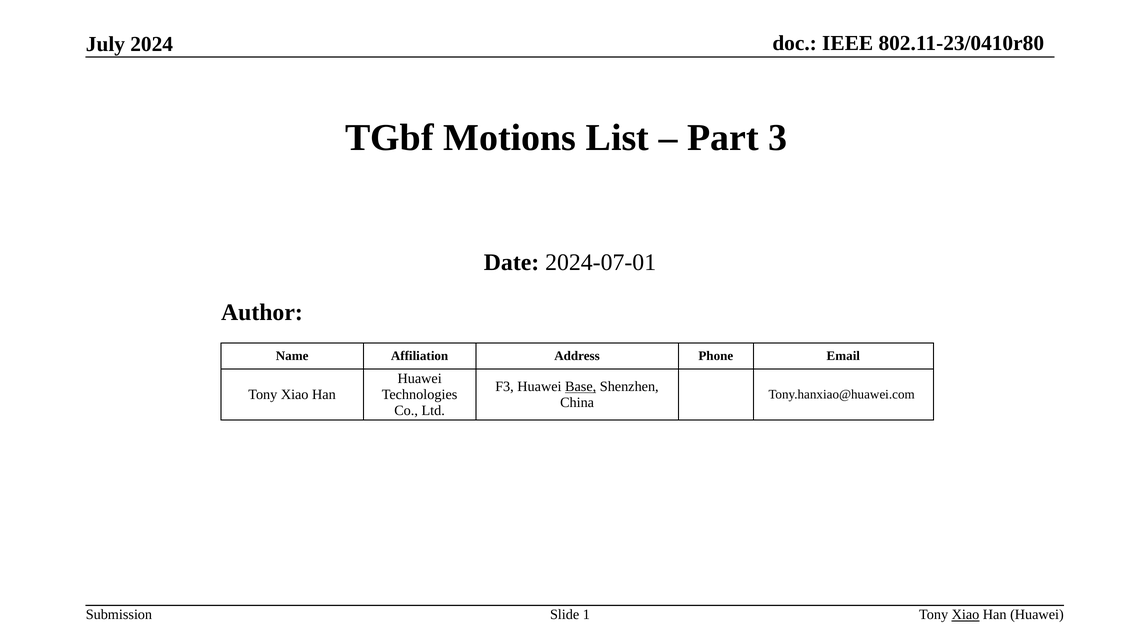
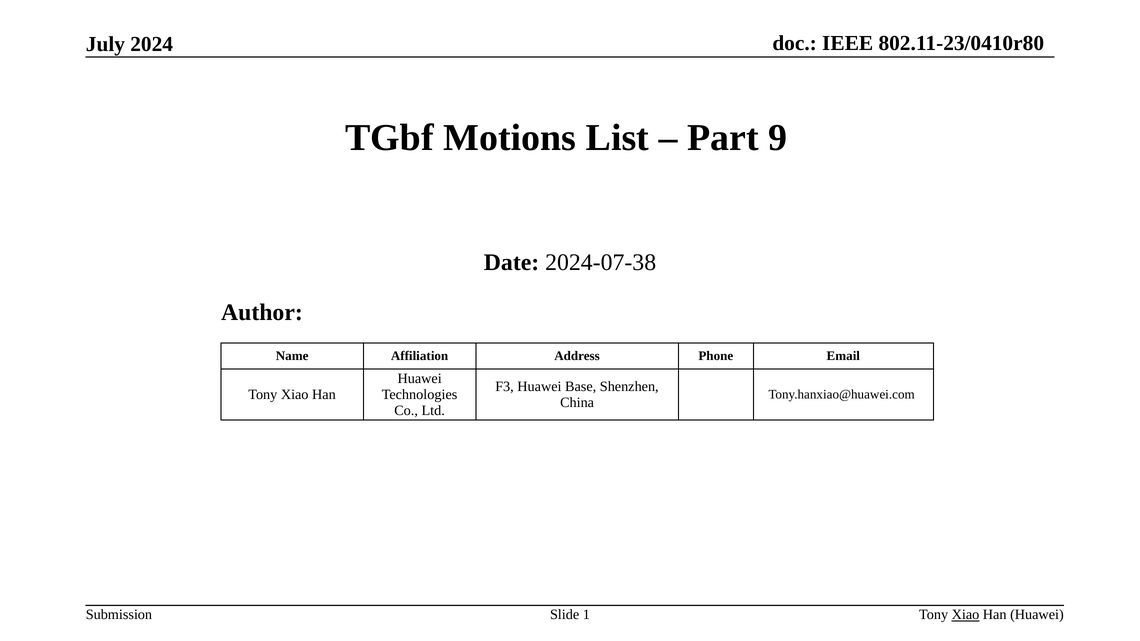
3: 3 -> 9
2024-07-01: 2024-07-01 -> 2024-07-38
Base underline: present -> none
